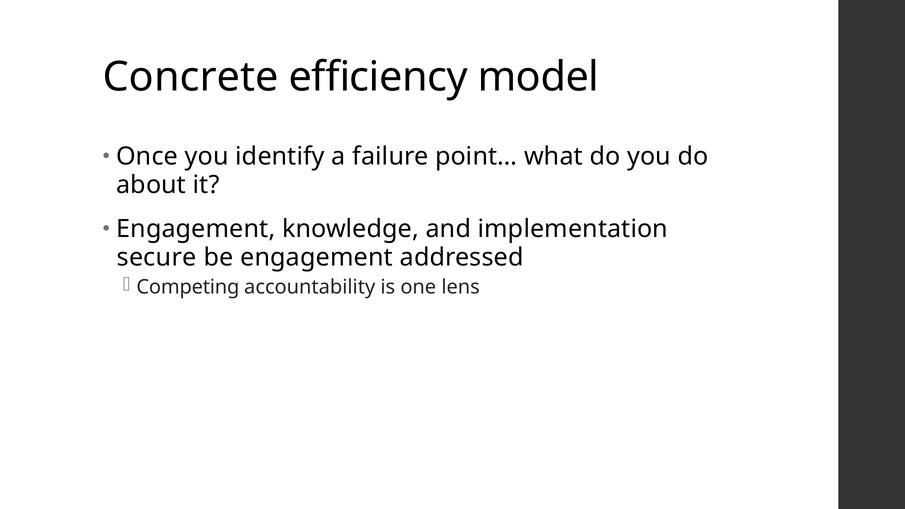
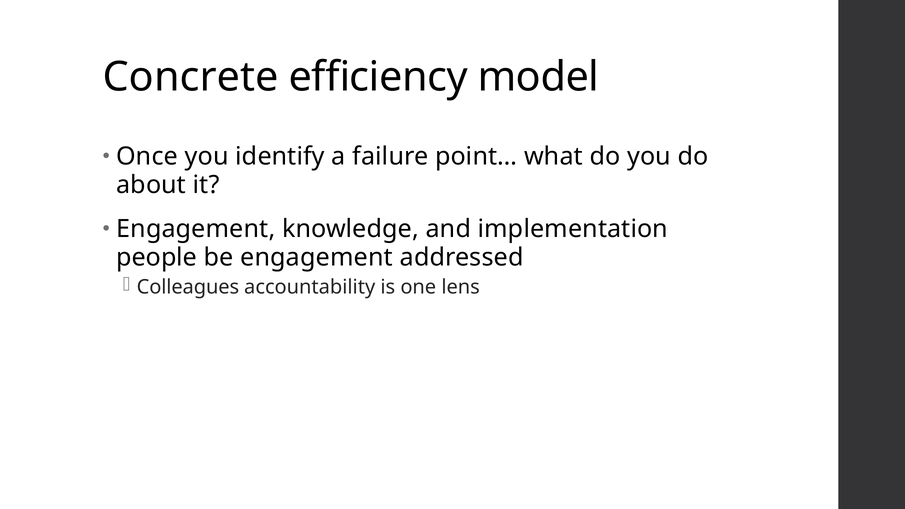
secure: secure -> people
Competing: Competing -> Colleagues
